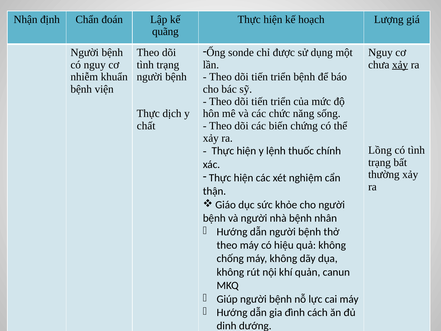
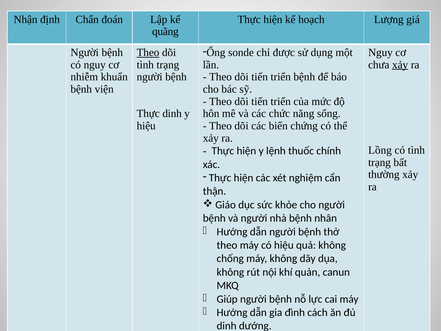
Theo at (148, 52) underline: none -> present
Thực dịch: dịch -> dinh
chất at (146, 126): chất -> hiệu
